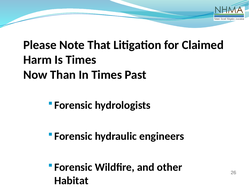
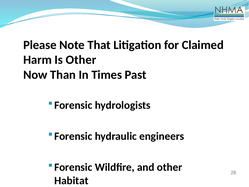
Is Times: Times -> Other
